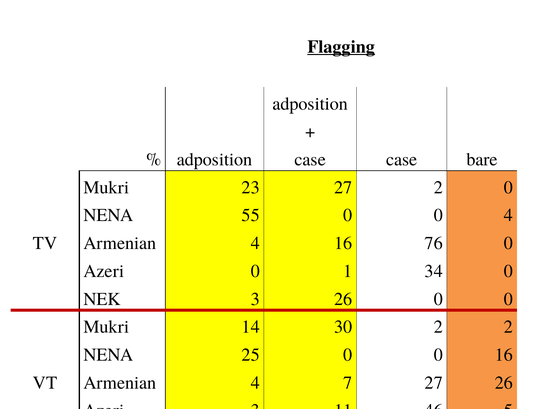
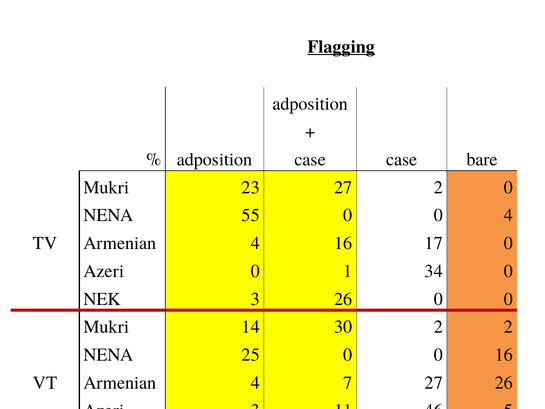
76: 76 -> 17
